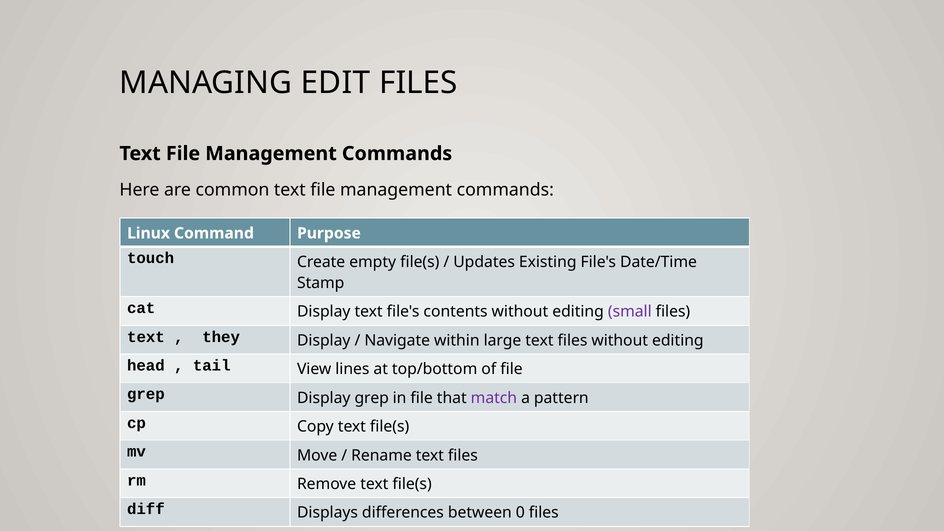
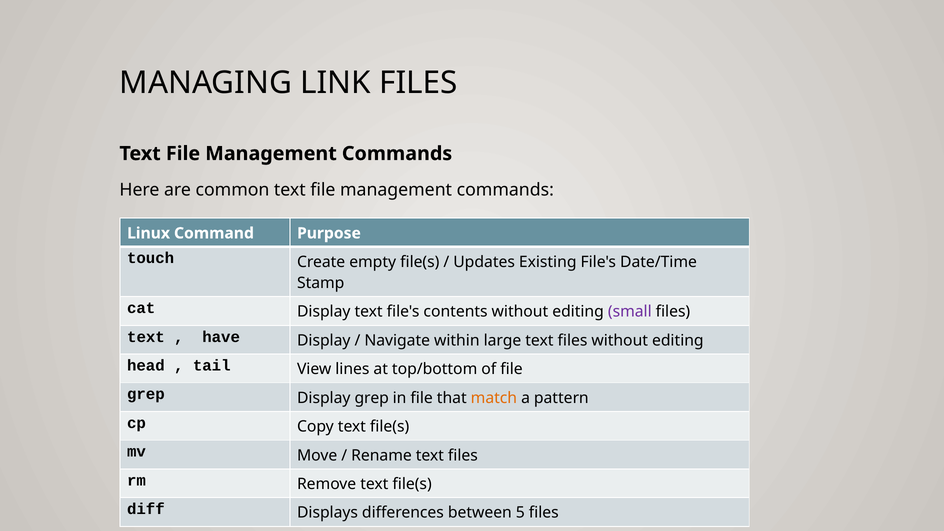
EDIT: EDIT -> LINK
they: they -> have
match colour: purple -> orange
0: 0 -> 5
